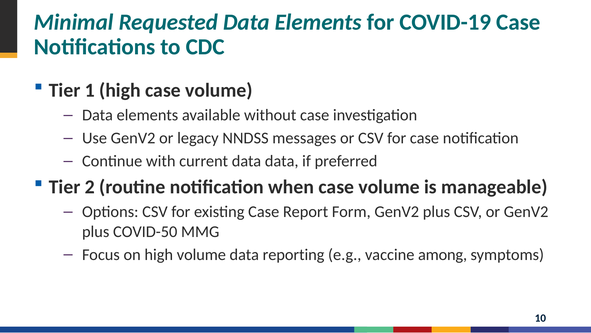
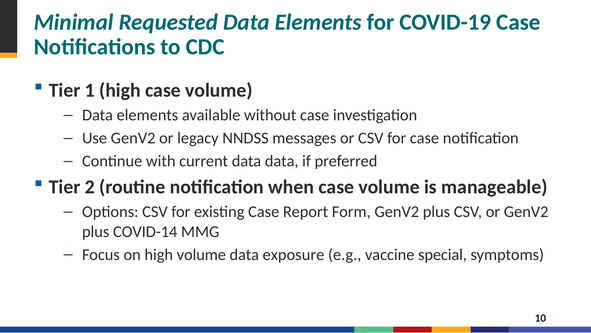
COVID-50: COVID-50 -> COVID-14
reporting: reporting -> exposure
among: among -> special
